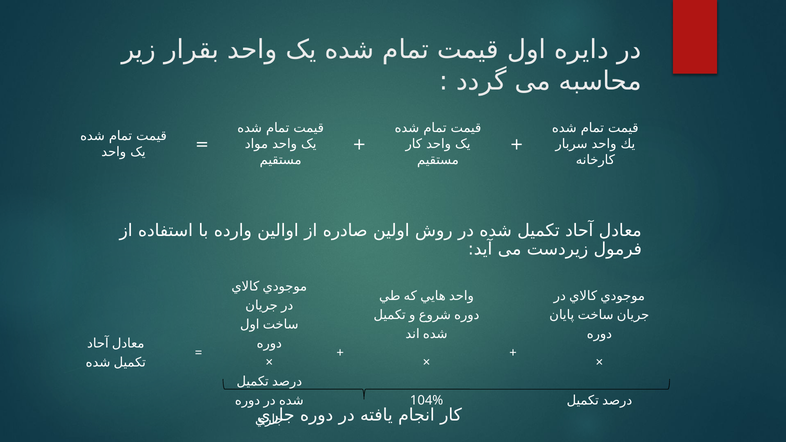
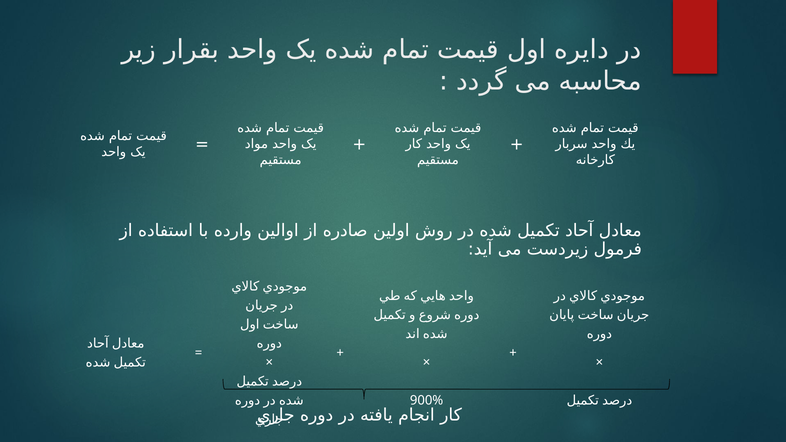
104%: 104% -> 900%
